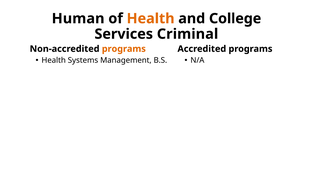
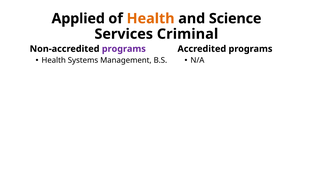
Human: Human -> Applied
College: College -> Science
programs at (124, 49) colour: orange -> purple
